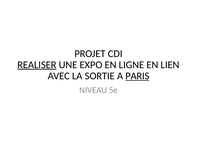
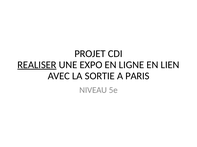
PARIS underline: present -> none
